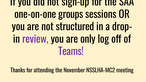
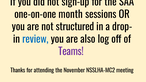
groups: groups -> month
review colour: purple -> blue
only: only -> also
